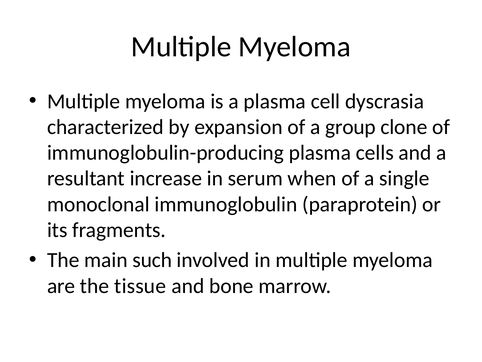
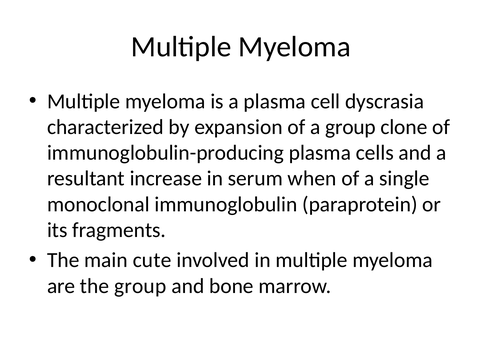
such: such -> cute
the tissue: tissue -> group
